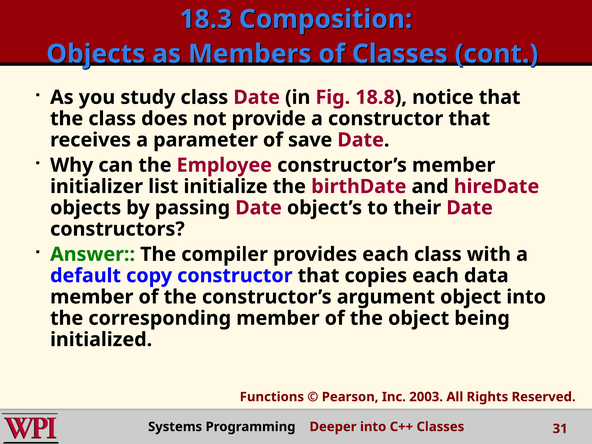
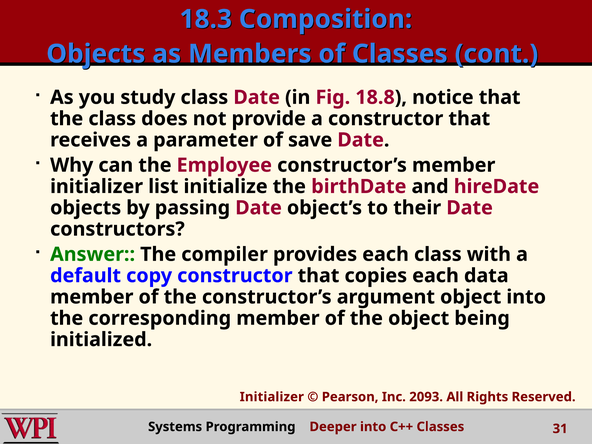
Functions at (272, 397): Functions -> Initializer
2003: 2003 -> 2093
